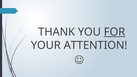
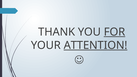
ATTENTION underline: none -> present
